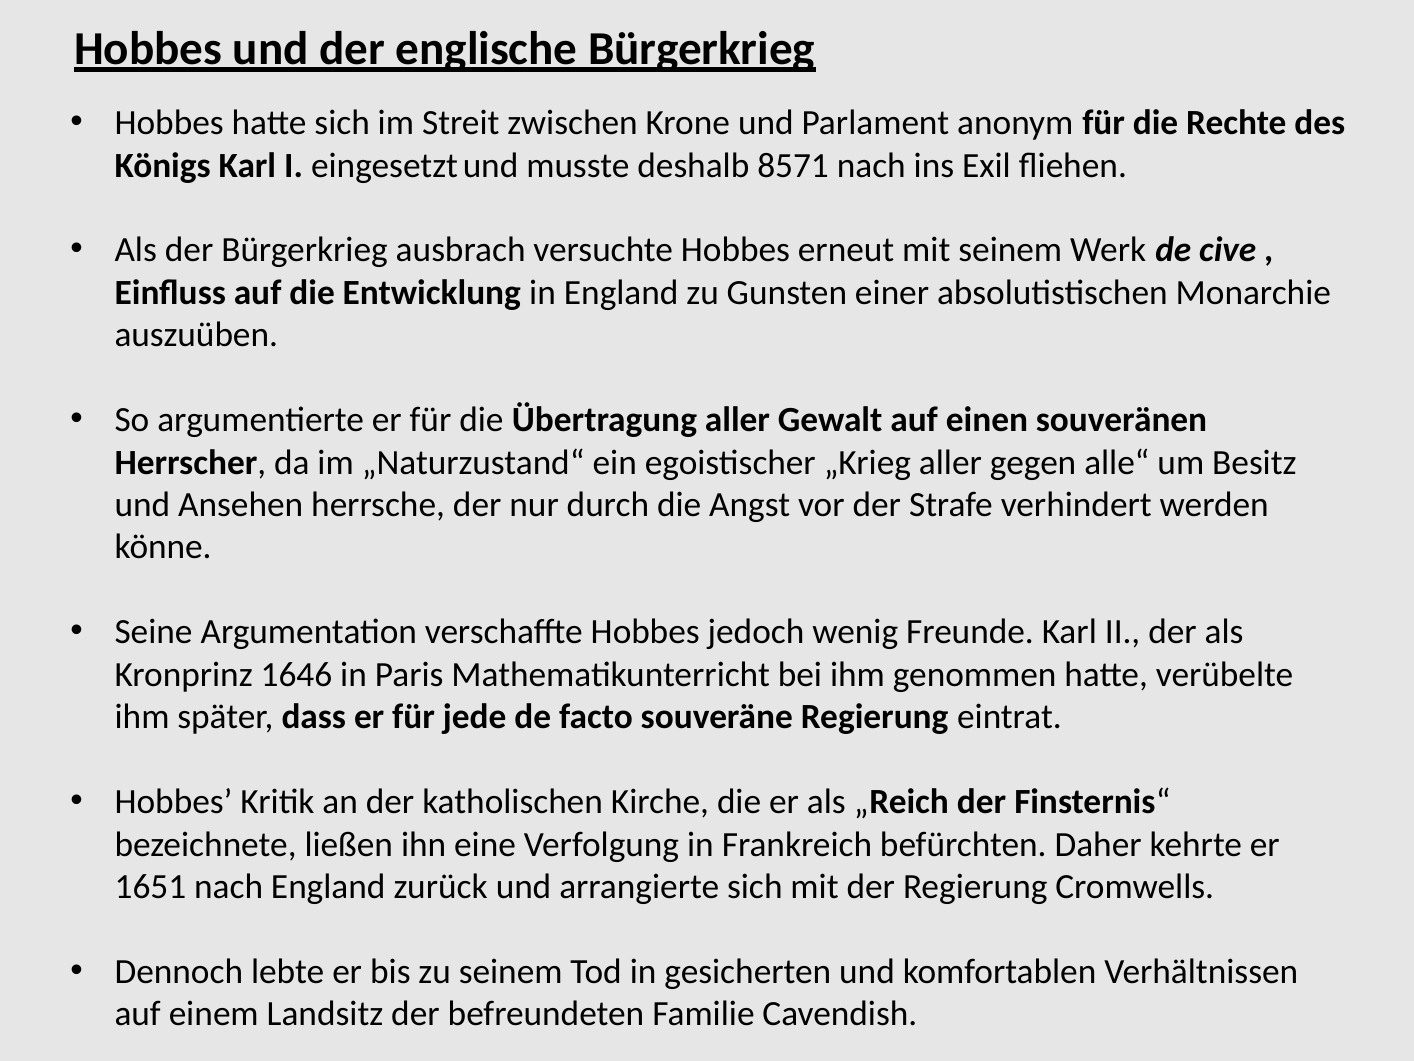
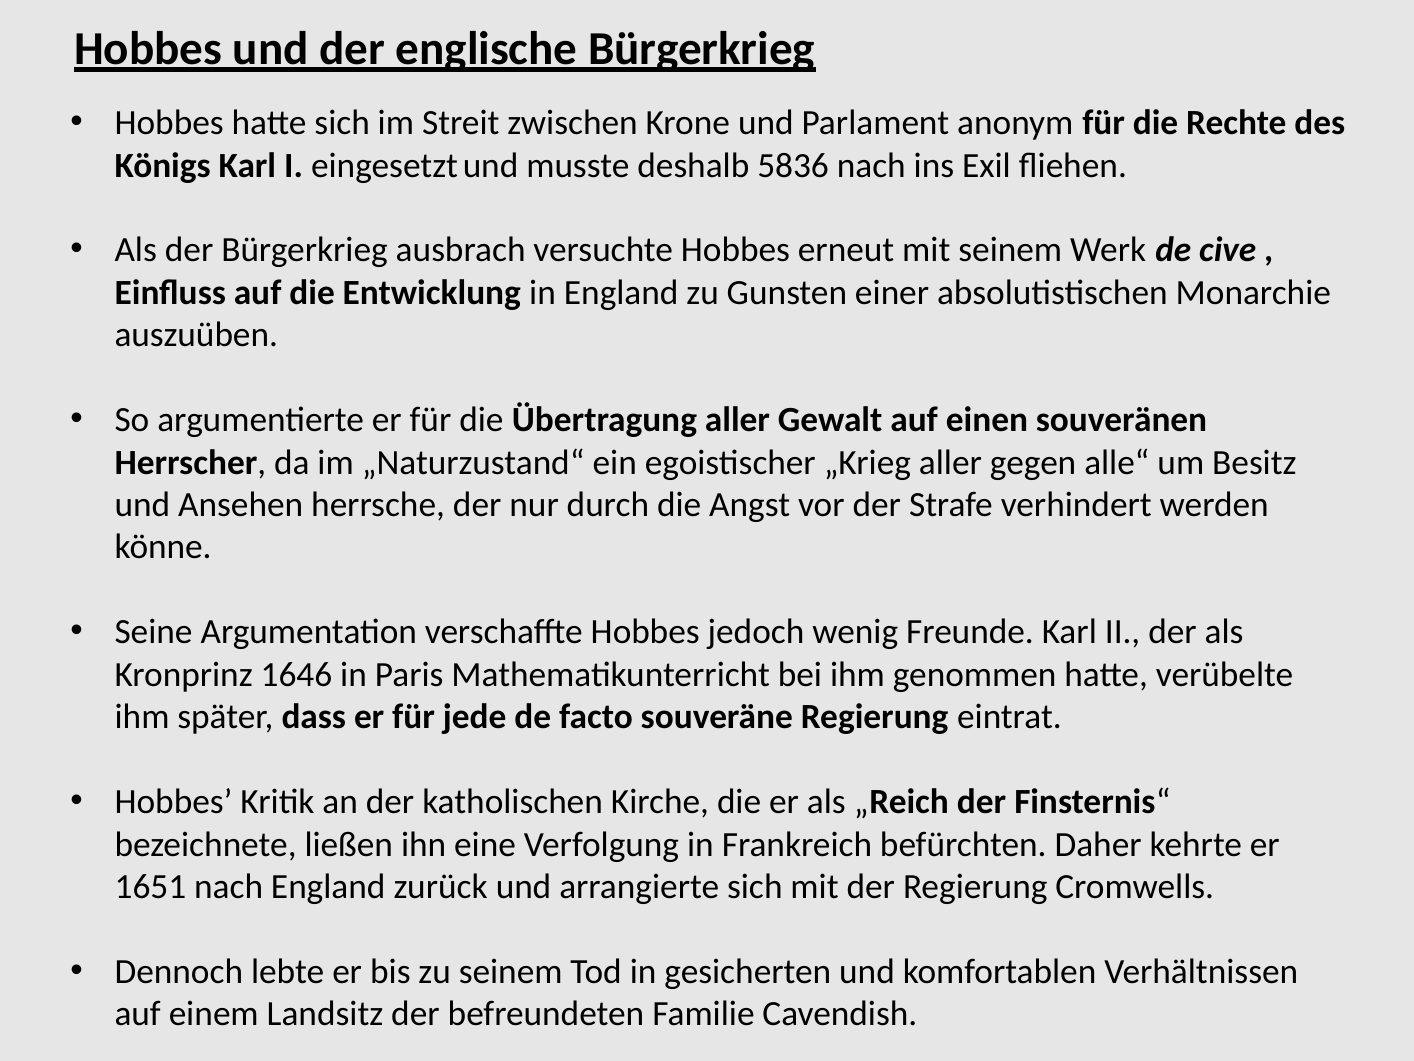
8571: 8571 -> 5836
